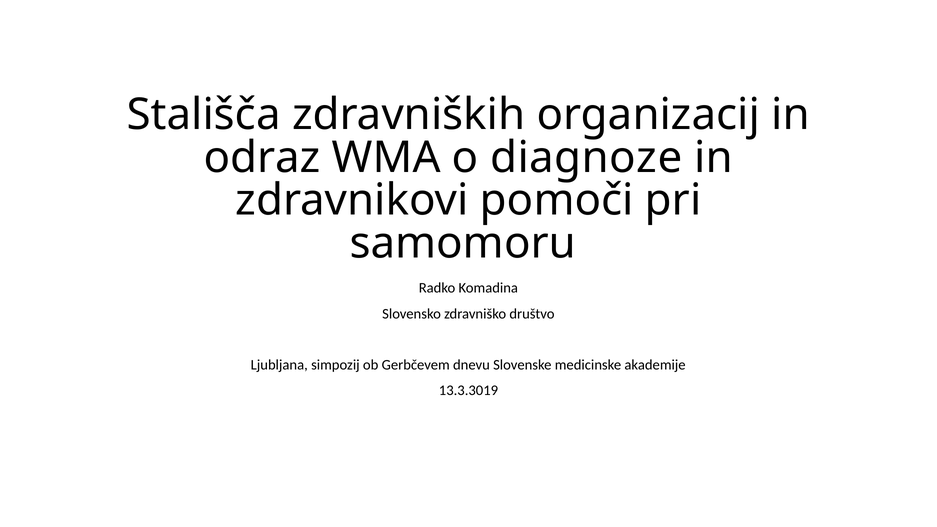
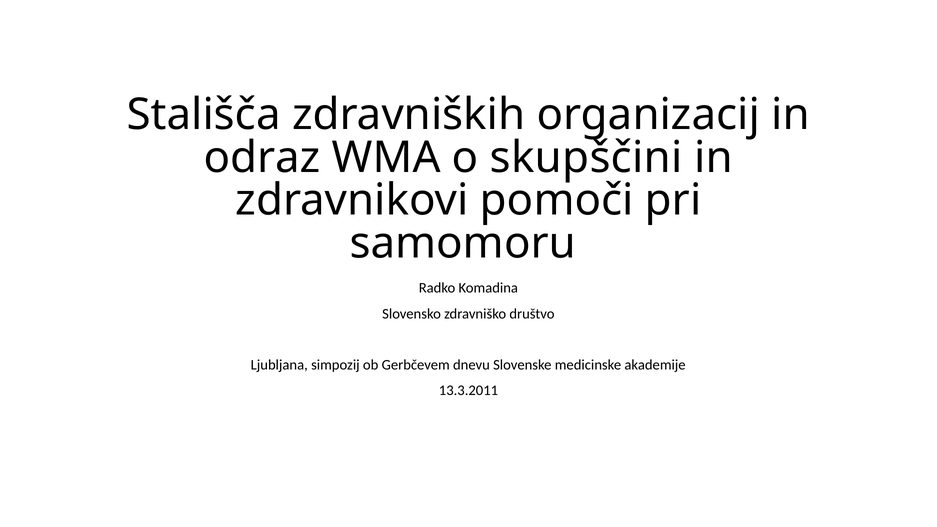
diagnoze: diagnoze -> skupščini
13.3.3019: 13.3.3019 -> 13.3.2011
